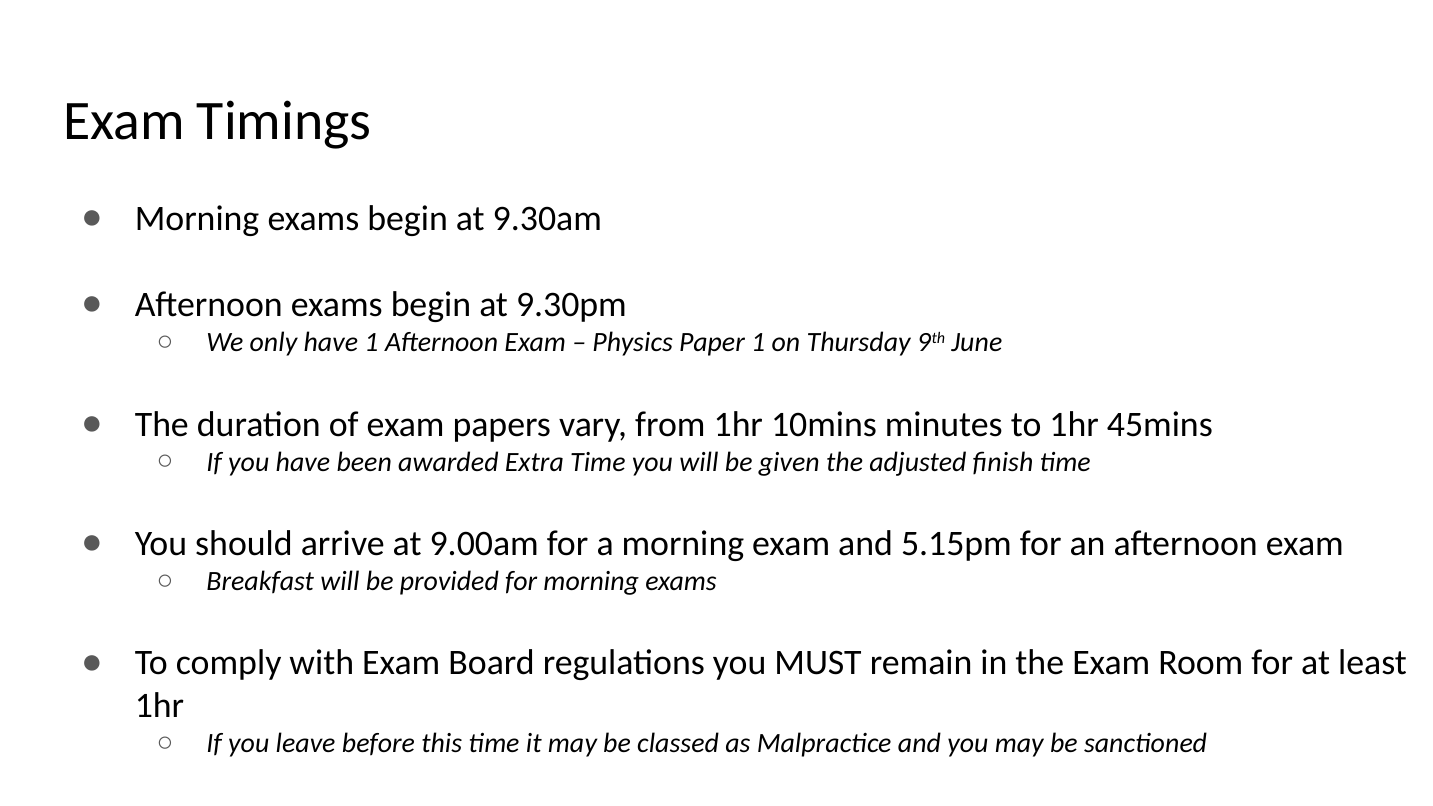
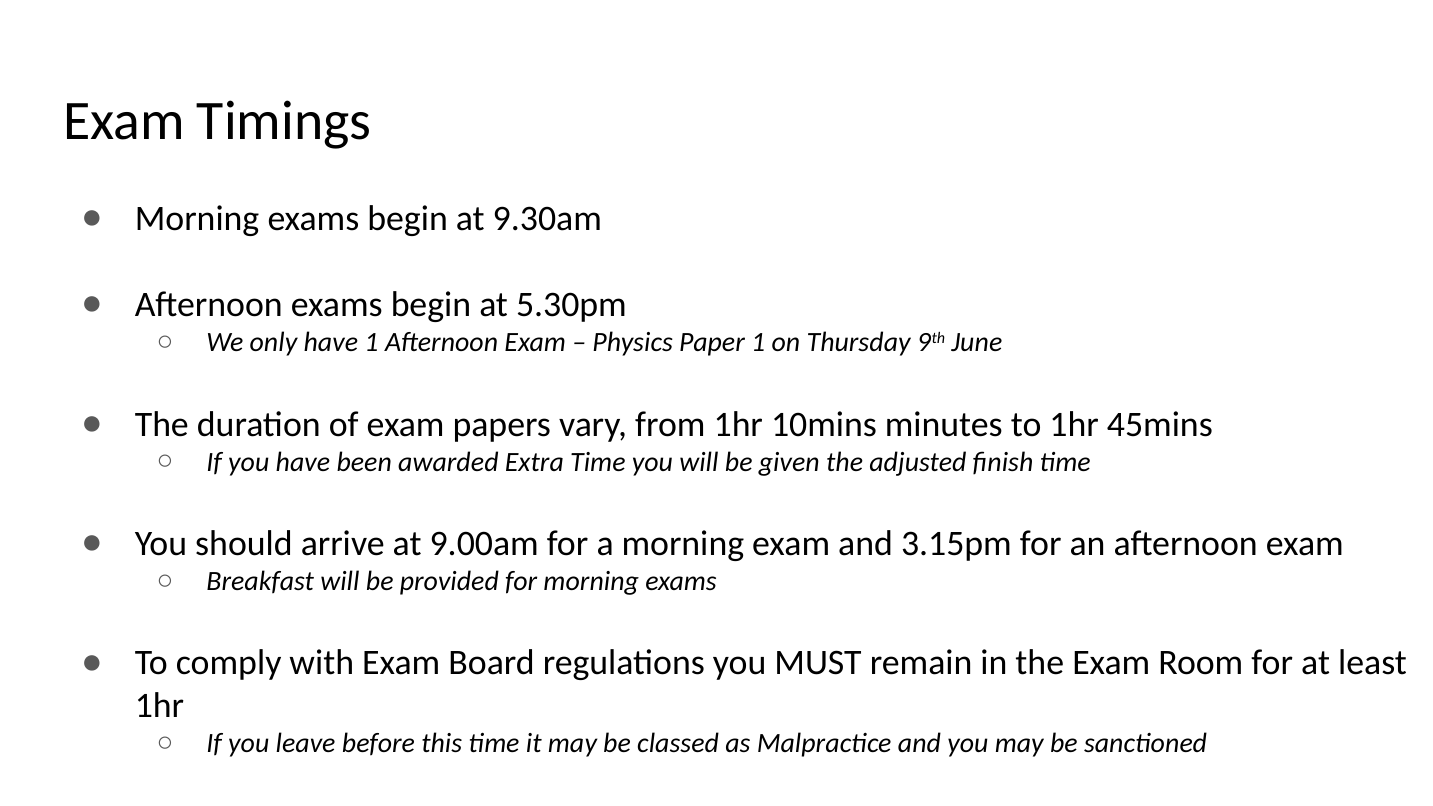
9.30pm: 9.30pm -> 5.30pm
5.15pm: 5.15pm -> 3.15pm
